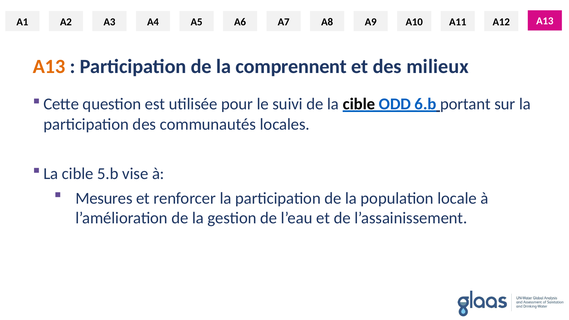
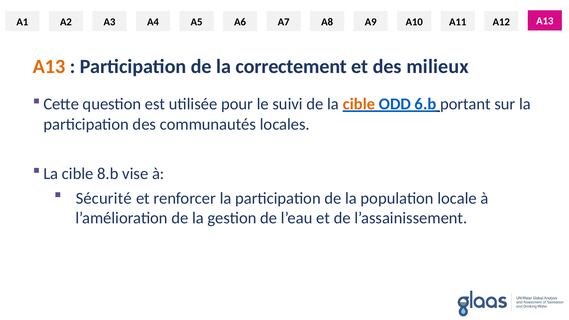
comprennent: comprennent -> correctement
cible at (359, 104) colour: black -> orange
5.b: 5.b -> 8.b
Mesures: Mesures -> Sécurité
